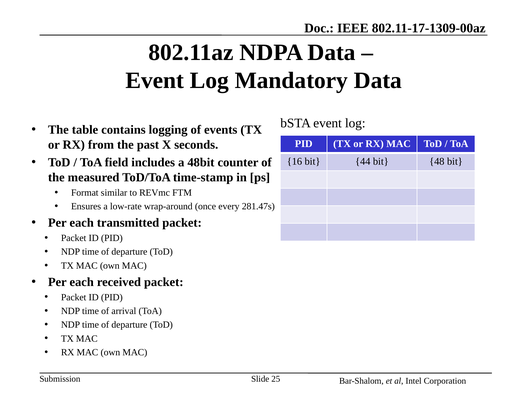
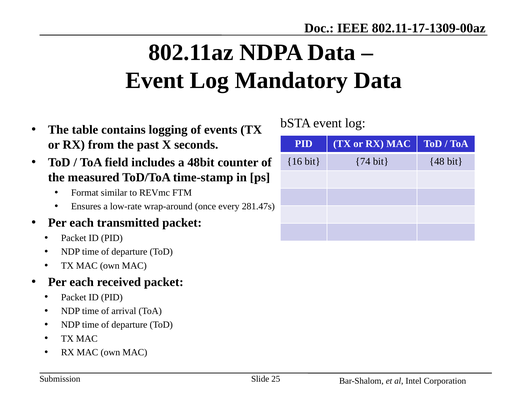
44: 44 -> 74
